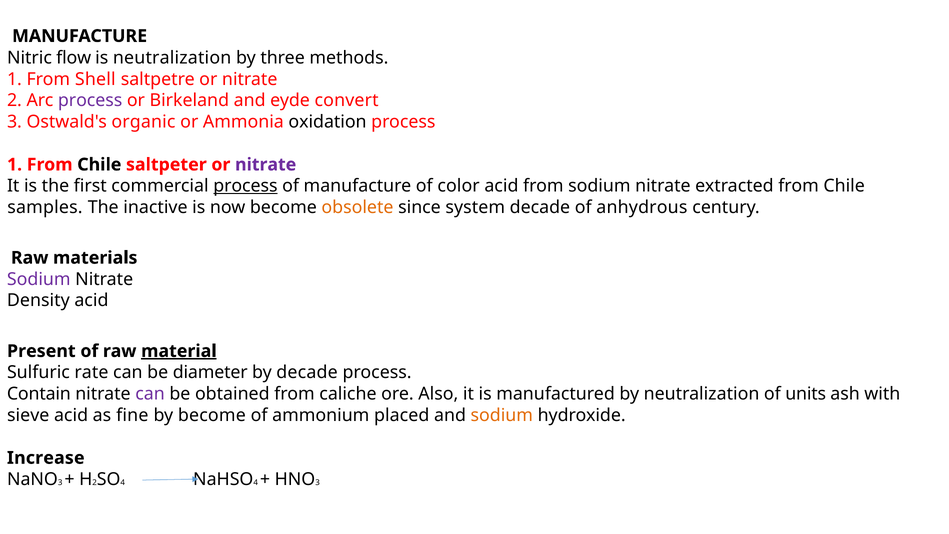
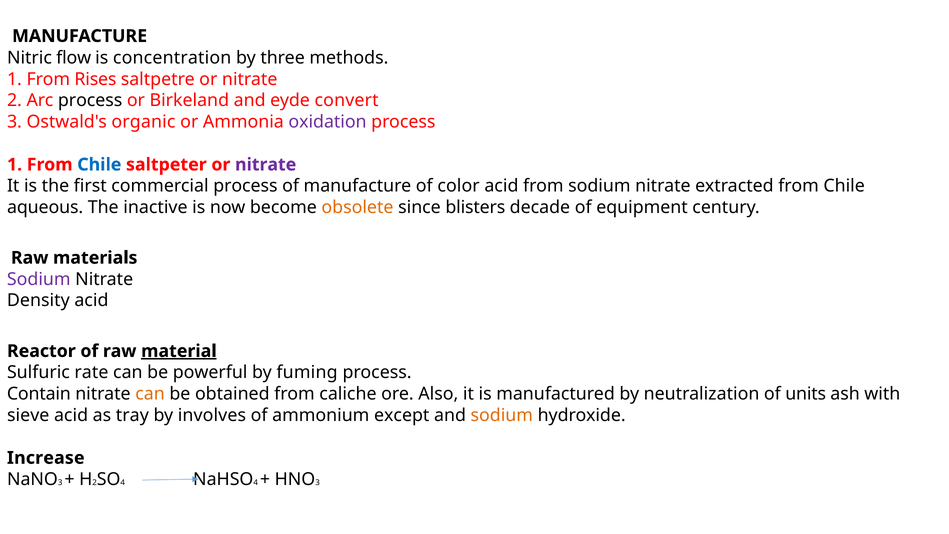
is neutralization: neutralization -> concentration
Shell: Shell -> Rises
process at (90, 100) colour: purple -> black
oxidation colour: black -> purple
Chile at (99, 165) colour: black -> blue
process at (245, 186) underline: present -> none
samples: samples -> aqueous
system: system -> blisters
anhydrous: anhydrous -> equipment
Present: Present -> Reactor
diameter: diameter -> powerful
by decade: decade -> fuming
can at (150, 394) colour: purple -> orange
fine: fine -> tray
by become: become -> involves
placed: placed -> except
